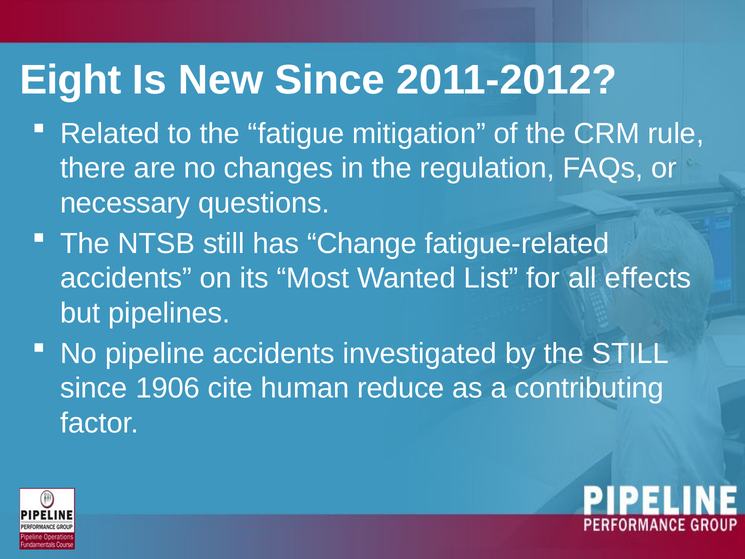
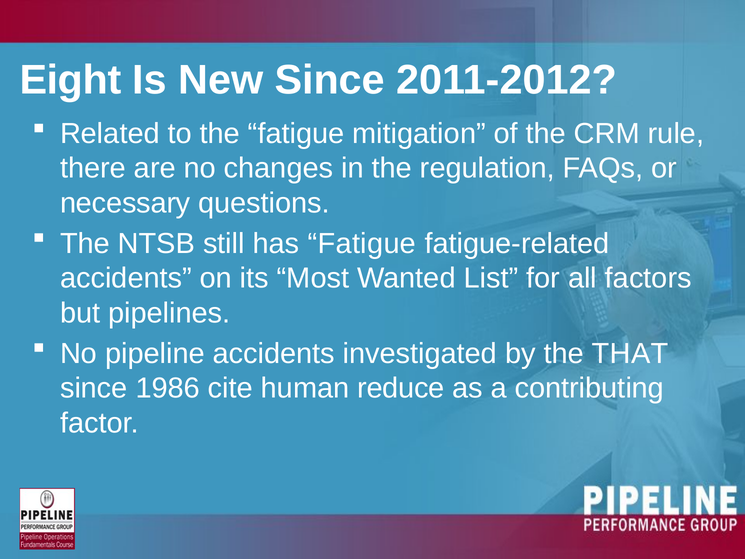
has Change: Change -> Fatigue
effects: effects -> factors
the STILL: STILL -> THAT
1906: 1906 -> 1986
